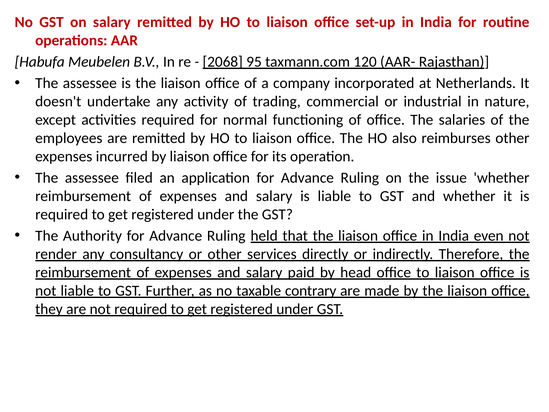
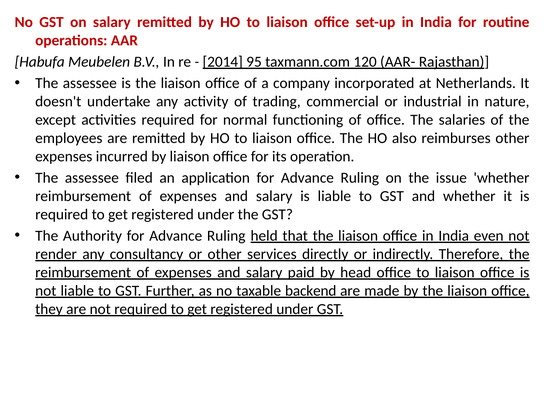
2068: 2068 -> 2014
contrary: contrary -> backend
